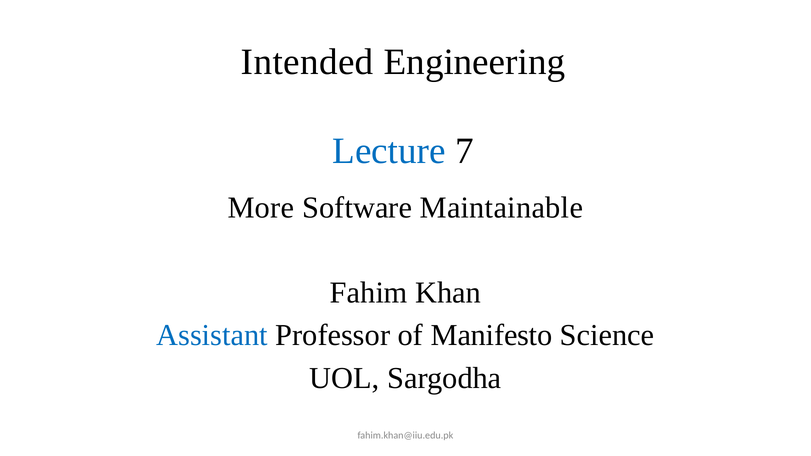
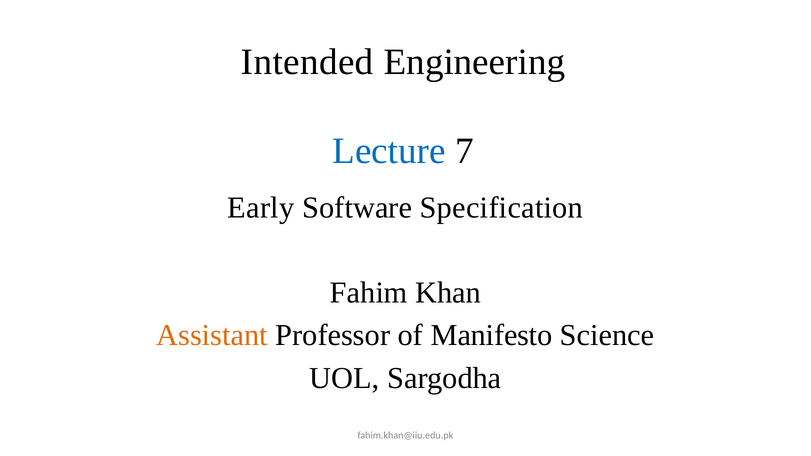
More: More -> Early
Maintainable: Maintainable -> Specification
Assistant colour: blue -> orange
